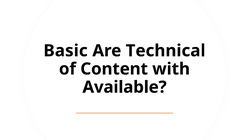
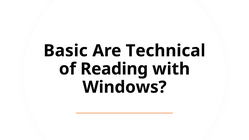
Content: Content -> Reading
Available: Available -> Windows
